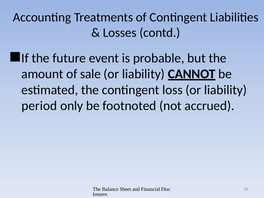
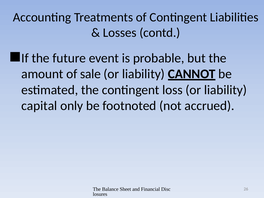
period: period -> capital
